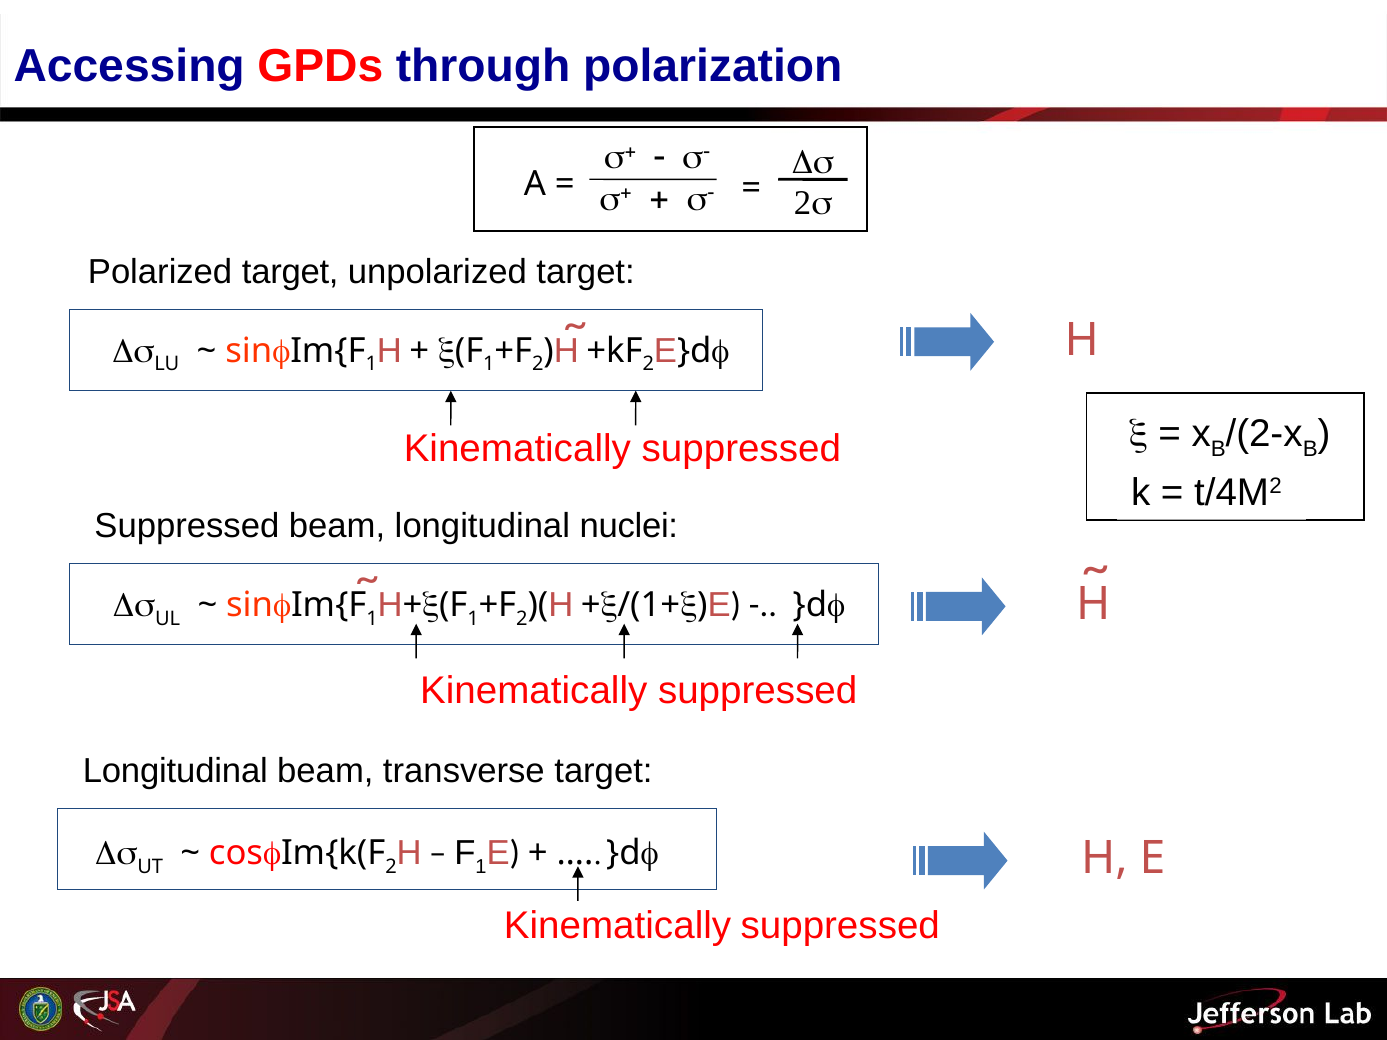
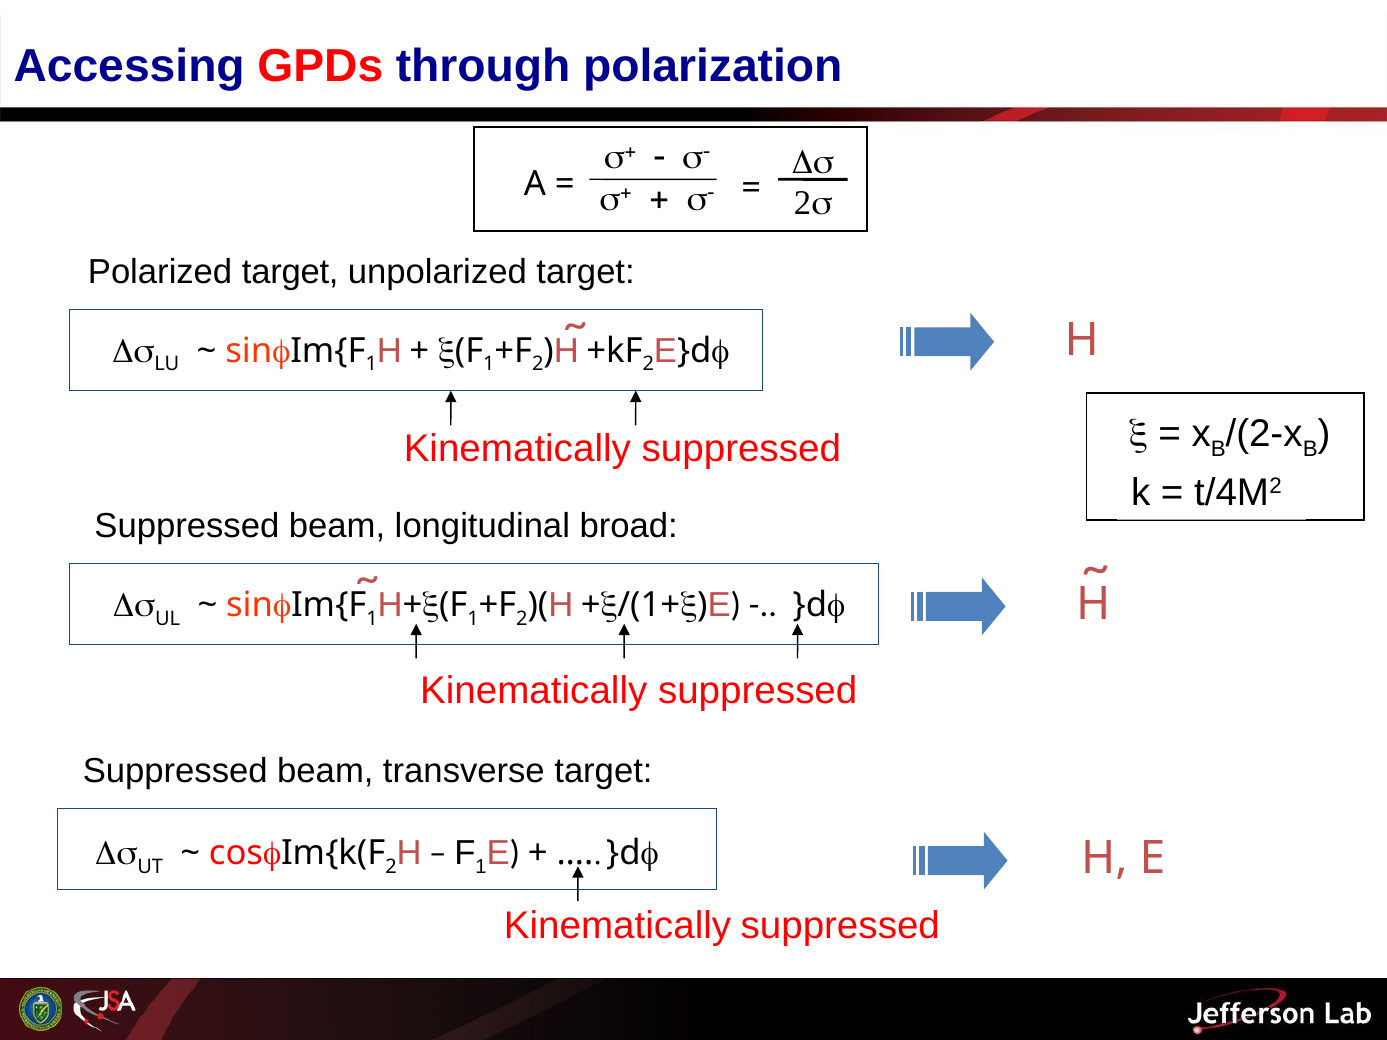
nuclei: nuclei -> broad
Longitudinal at (175, 771): Longitudinal -> Suppressed
